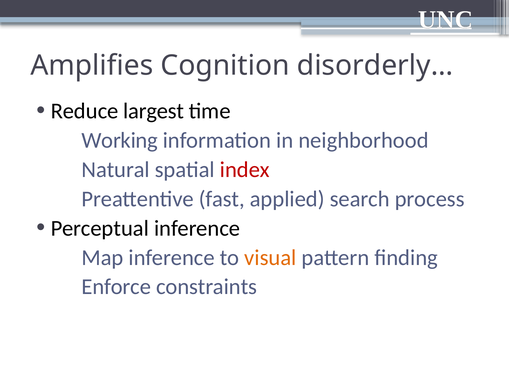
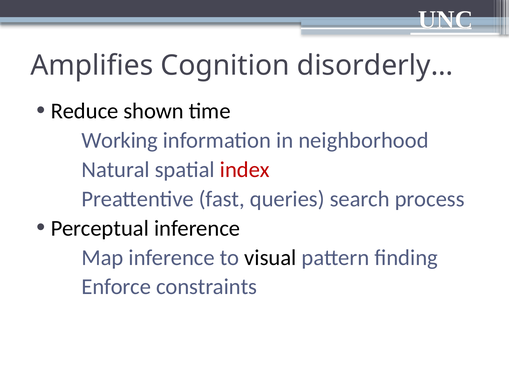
largest: largest -> shown
applied: applied -> queries
visual colour: orange -> black
